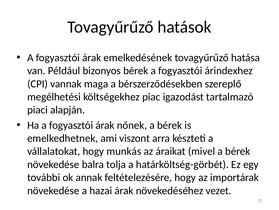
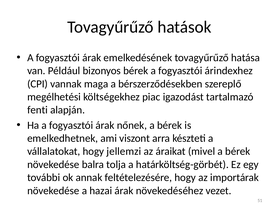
piaci: piaci -> fenti
munkás: munkás -> jellemzi
